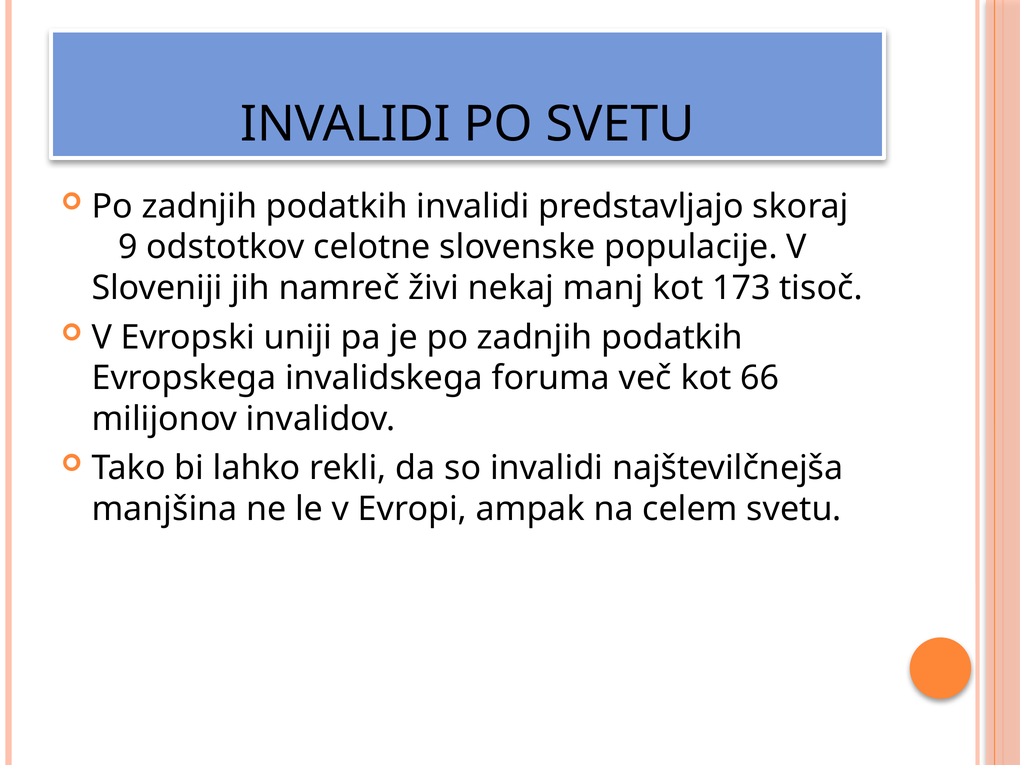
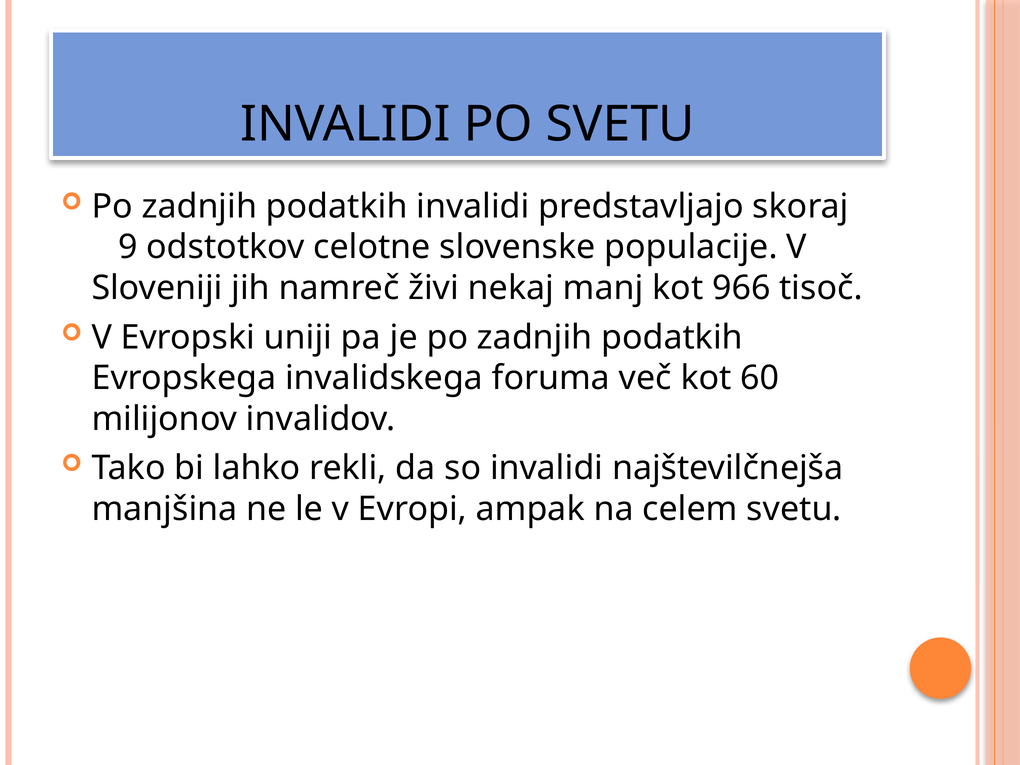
173: 173 -> 966
66: 66 -> 60
